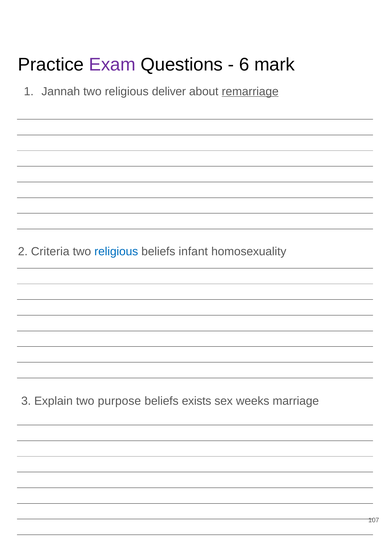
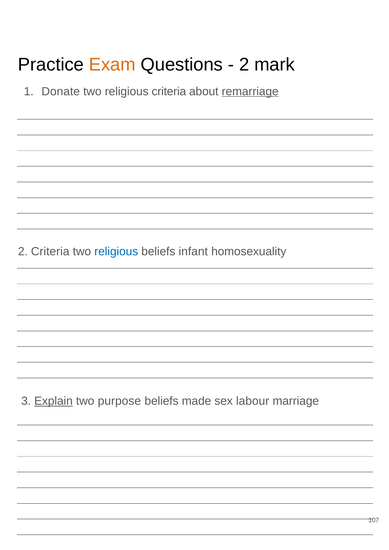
Exam colour: purple -> orange
6 at (244, 65): 6 -> 2
Jannah: Jannah -> Donate
religious deliver: deliver -> criteria
Explain underline: none -> present
exists: exists -> made
weeks: weeks -> labour
